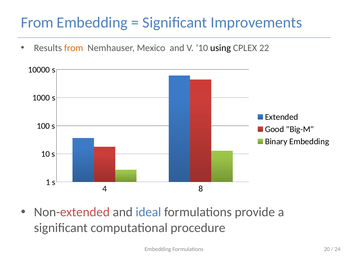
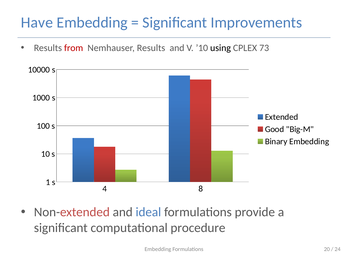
From at (37, 23): From -> Have
from at (74, 48) colour: orange -> red
Nemhauser Mexico: Mexico -> Results
22: 22 -> 73
